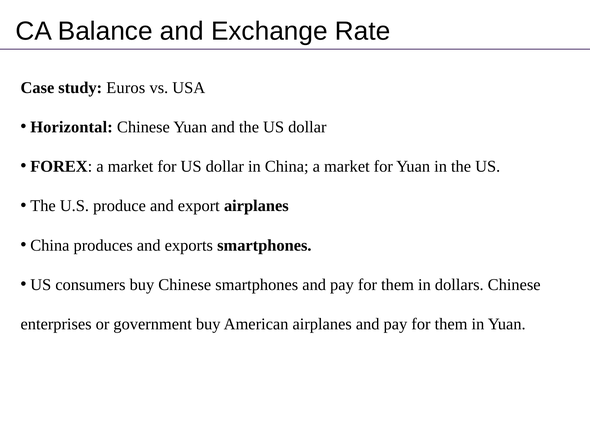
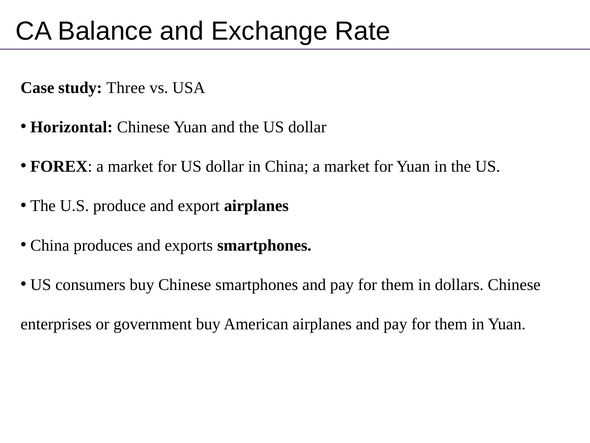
Euros: Euros -> Three
